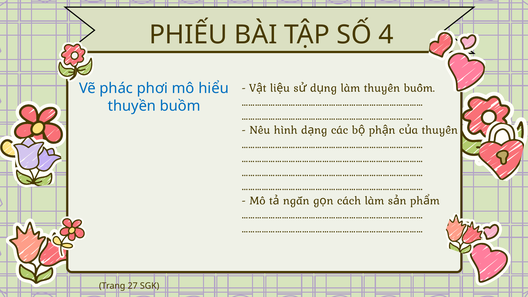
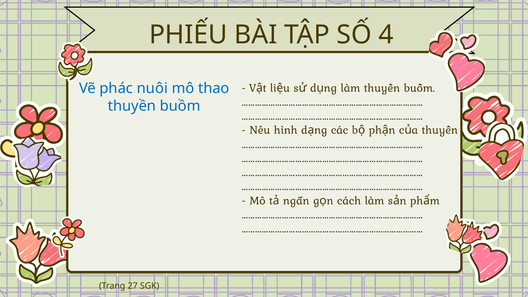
phơi: phơi -> nuôi
hiểu: hiểu -> thao
